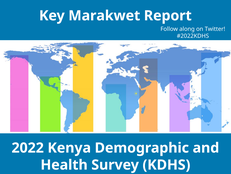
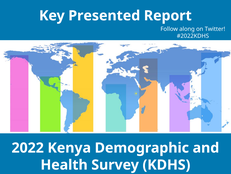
Marakwet: Marakwet -> Presented
